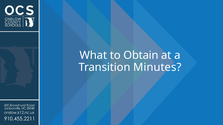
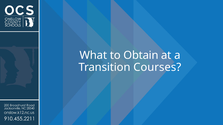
Minutes: Minutes -> Courses
